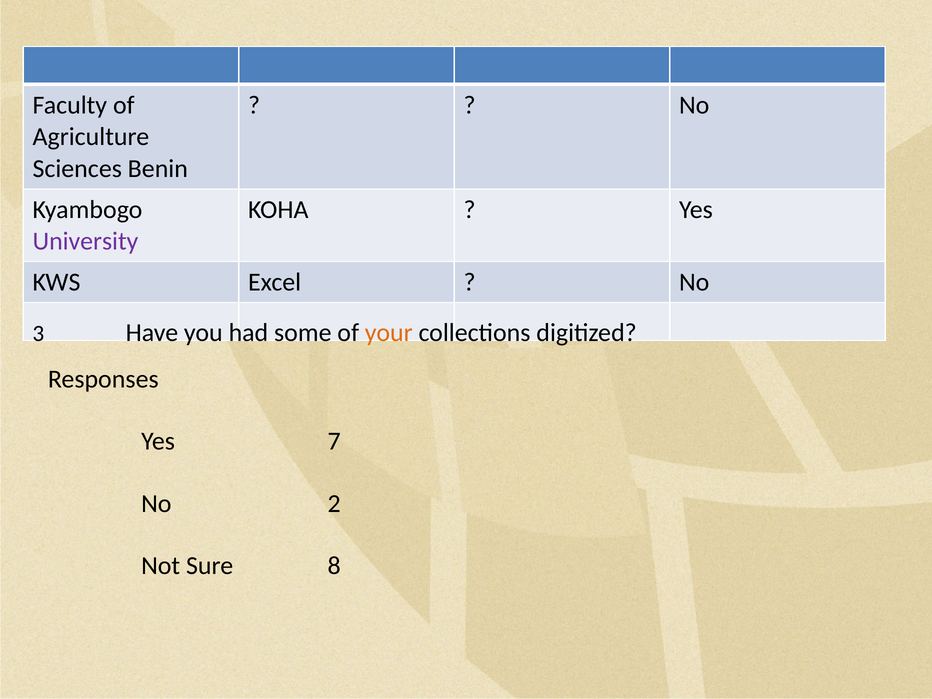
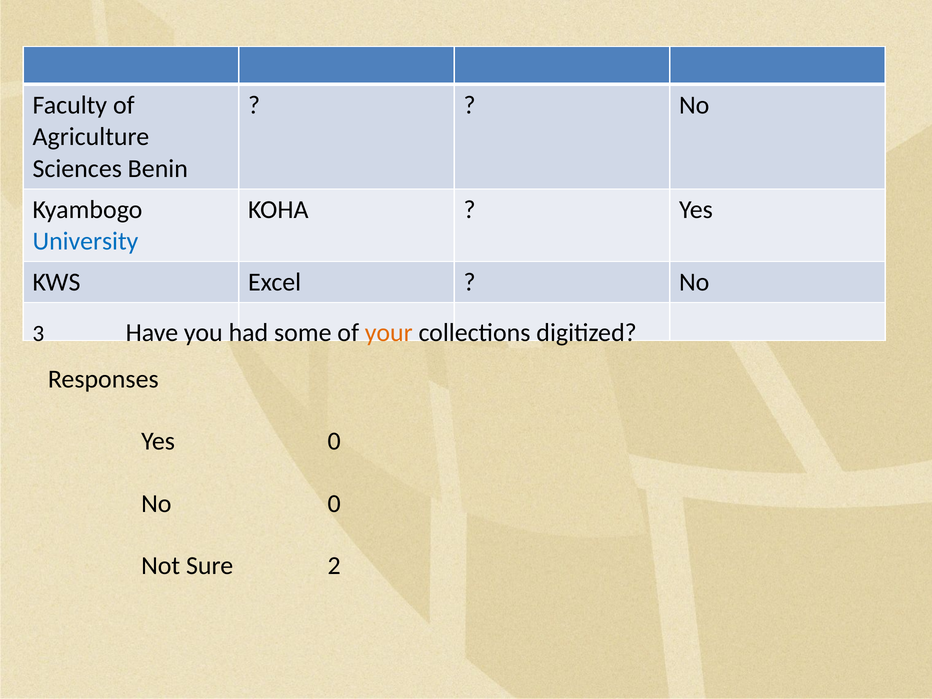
University colour: purple -> blue
Yes 7: 7 -> 0
No 2: 2 -> 0
8: 8 -> 2
